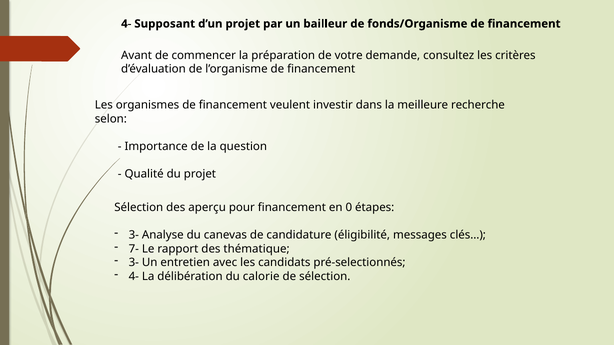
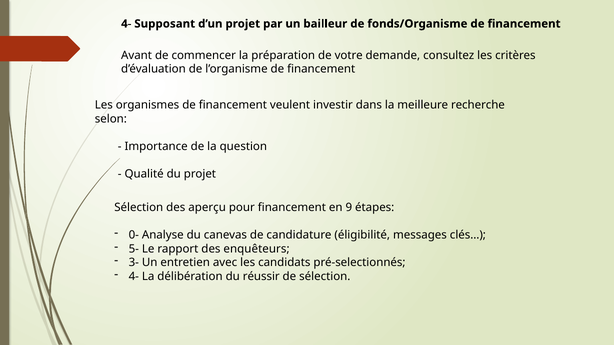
0: 0 -> 9
3- at (134, 235): 3- -> 0-
7-: 7- -> 5-
thématique: thématique -> enquêteurs
calorie: calorie -> réussir
